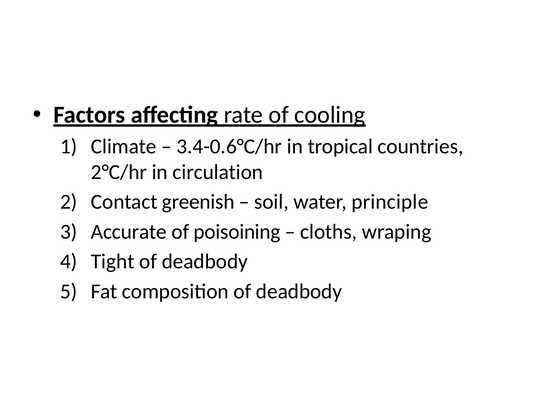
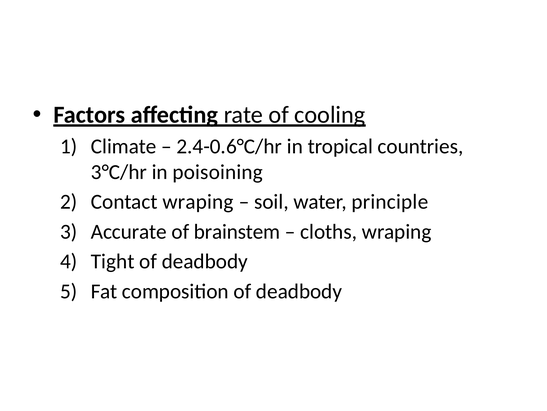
3.4-0.6°C/hr: 3.4-0.6°C/hr -> 2.4-0.6°C/hr
2°C/hr: 2°C/hr -> 3°C/hr
circulation: circulation -> poisoining
Contact greenish: greenish -> wraping
poisoining: poisoining -> brainstem
